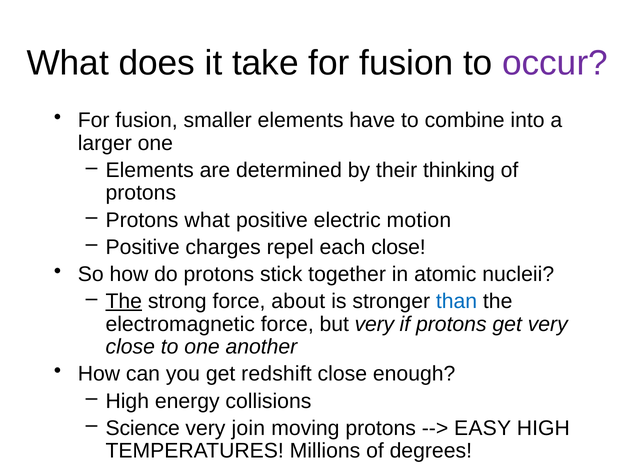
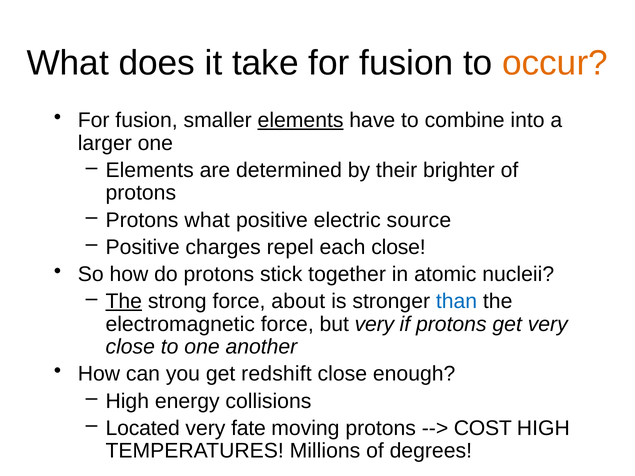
occur colour: purple -> orange
elements at (301, 120) underline: none -> present
thinking: thinking -> brighter
motion: motion -> source
Science: Science -> Located
join: join -> fate
EASY: EASY -> COST
